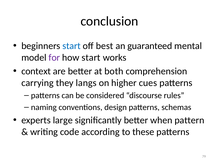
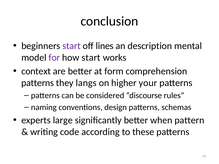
start at (72, 46) colour: blue -> purple
best: best -> lines
guaranteed: guaranteed -> description
both: both -> form
carrying at (38, 83): carrying -> patterns
cues: cues -> your
